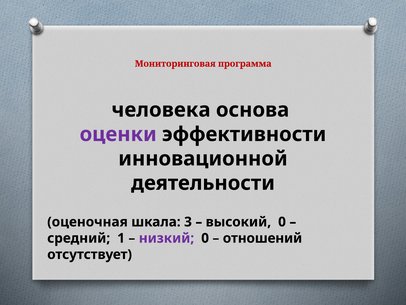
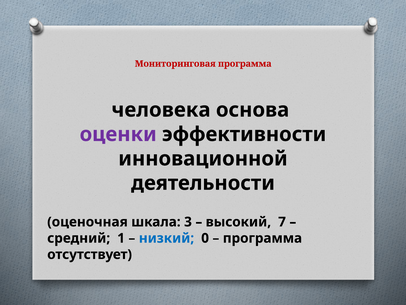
высокий 0: 0 -> 7
низкий colour: purple -> blue
отношений at (262, 238): отношений -> программа
